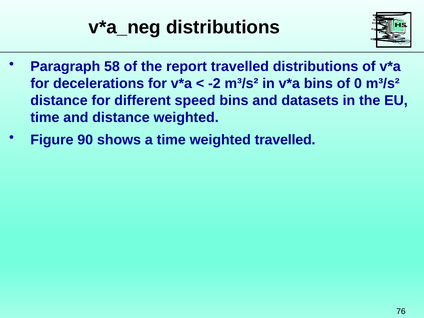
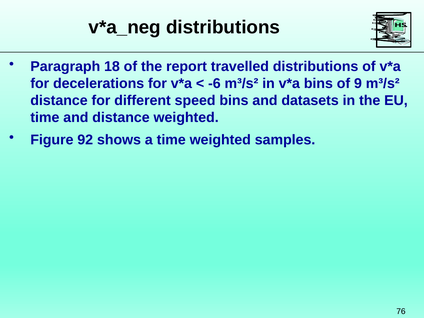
58: 58 -> 18
-2: -2 -> -6
0: 0 -> 9
90: 90 -> 92
weighted travelled: travelled -> samples
